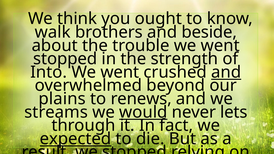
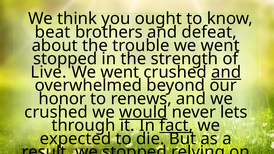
walk: walk -> beat
beside: beside -> defeat
Into: Into -> Live
plains: plains -> honor
streams at (56, 112): streams -> crushed
fact underline: none -> present
expected underline: present -> none
